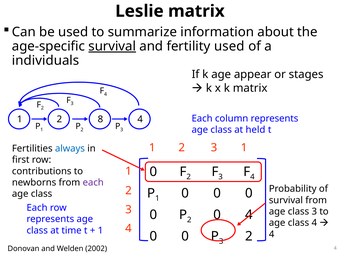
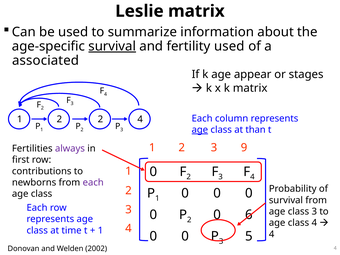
individuals: individuals -> associated
2 8: 8 -> 2
age at (200, 130) underline: none -> present
held: held -> than
3 1: 1 -> 9
always colour: blue -> purple
0 4: 4 -> 6
3 2: 2 -> 5
